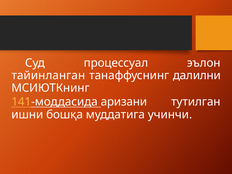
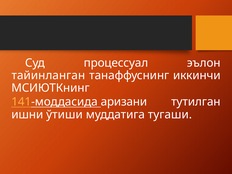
далилни: далилни -> иккинчи
бошқа: бошқа -> ўтиши
учинчи: учинчи -> тугаши
